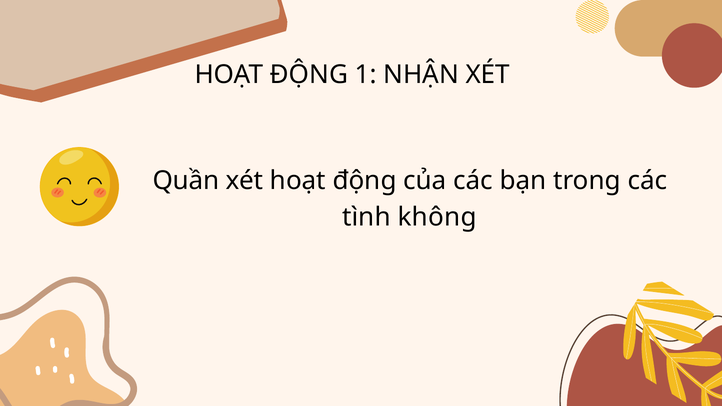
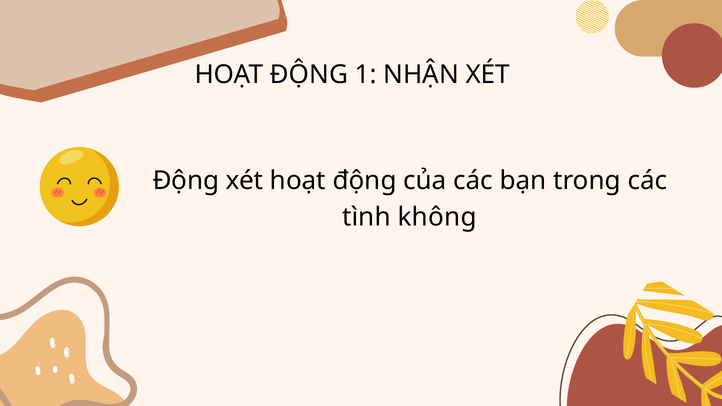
Quần at (186, 181): Quần -> Động
